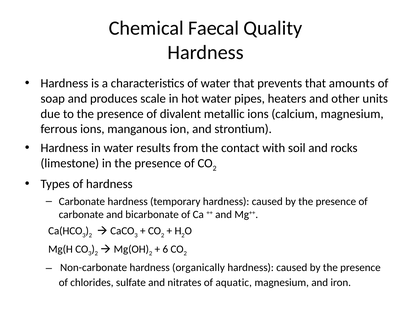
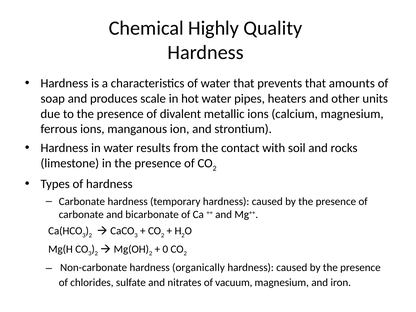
Faecal: Faecal -> Highly
6: 6 -> 0
aquatic: aquatic -> vacuum
